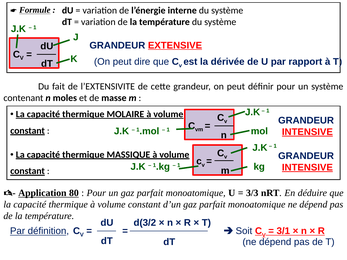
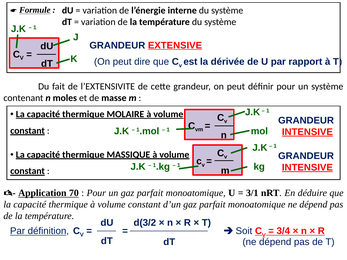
80: 80 -> 70
3/3: 3/3 -> 3/1
3/1: 3/1 -> 3/4
